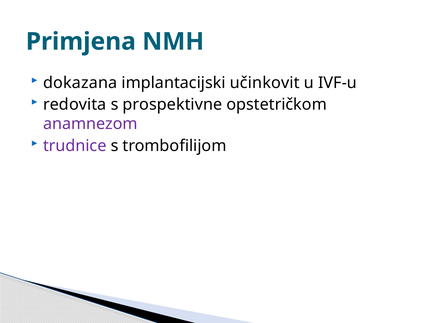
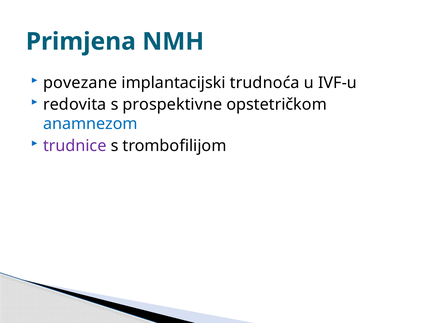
dokazana: dokazana -> povezane
učinkovit: učinkovit -> trudnoća
anamnezom colour: purple -> blue
